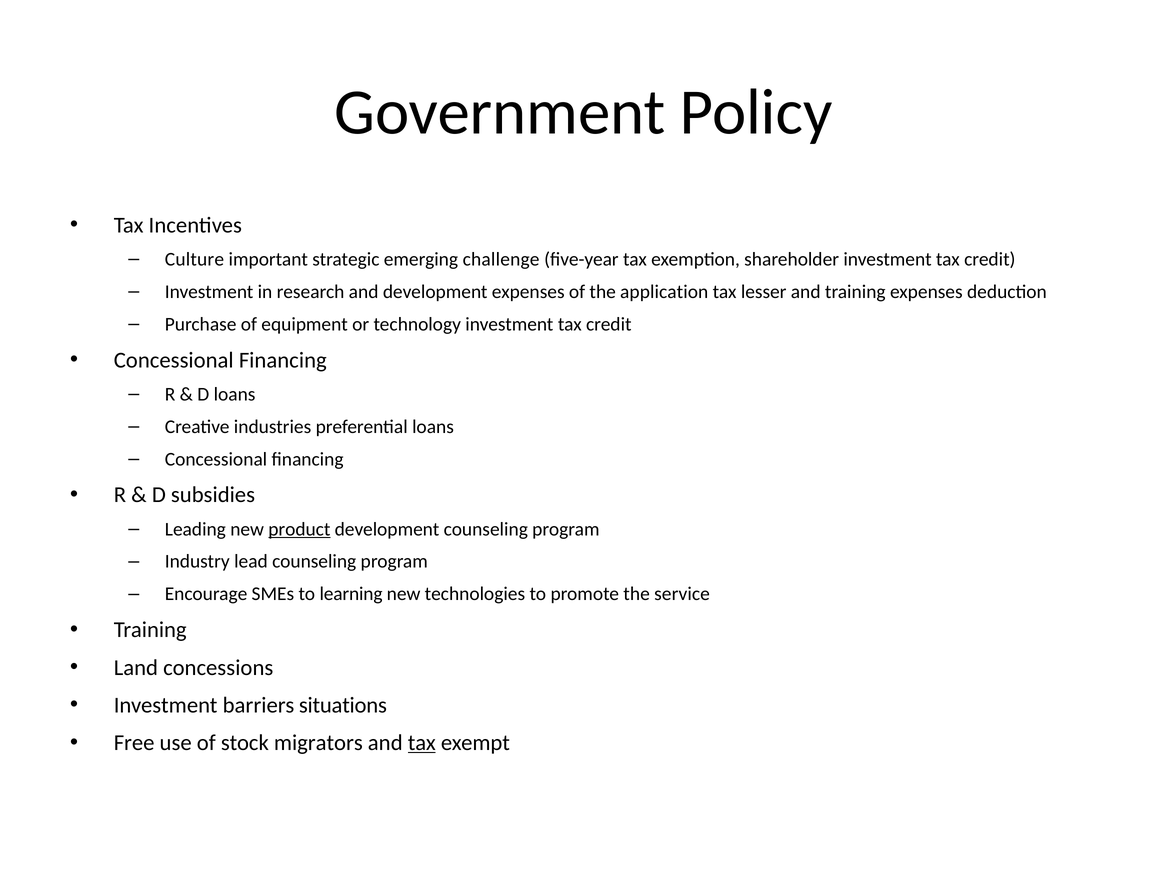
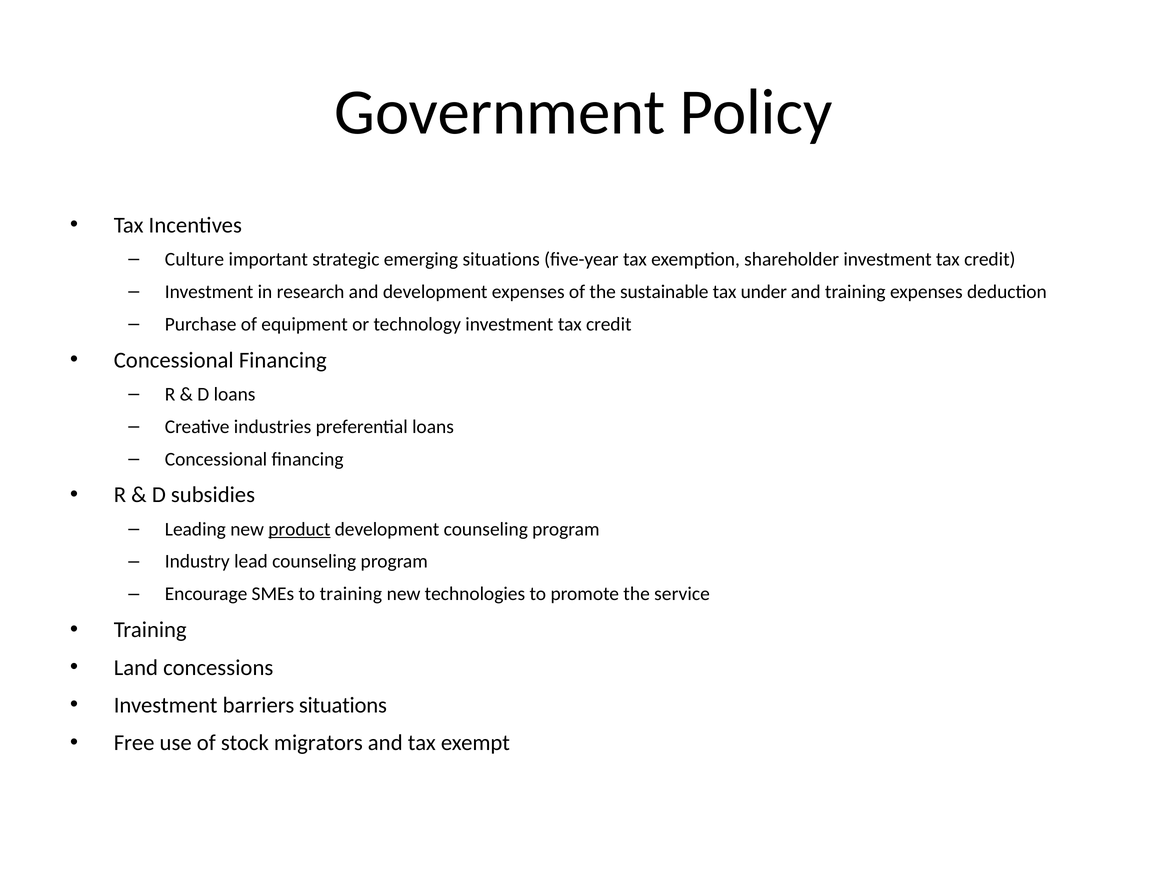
emerging challenge: challenge -> situations
application: application -> sustainable
lesser: lesser -> under
to learning: learning -> training
tax at (422, 743) underline: present -> none
